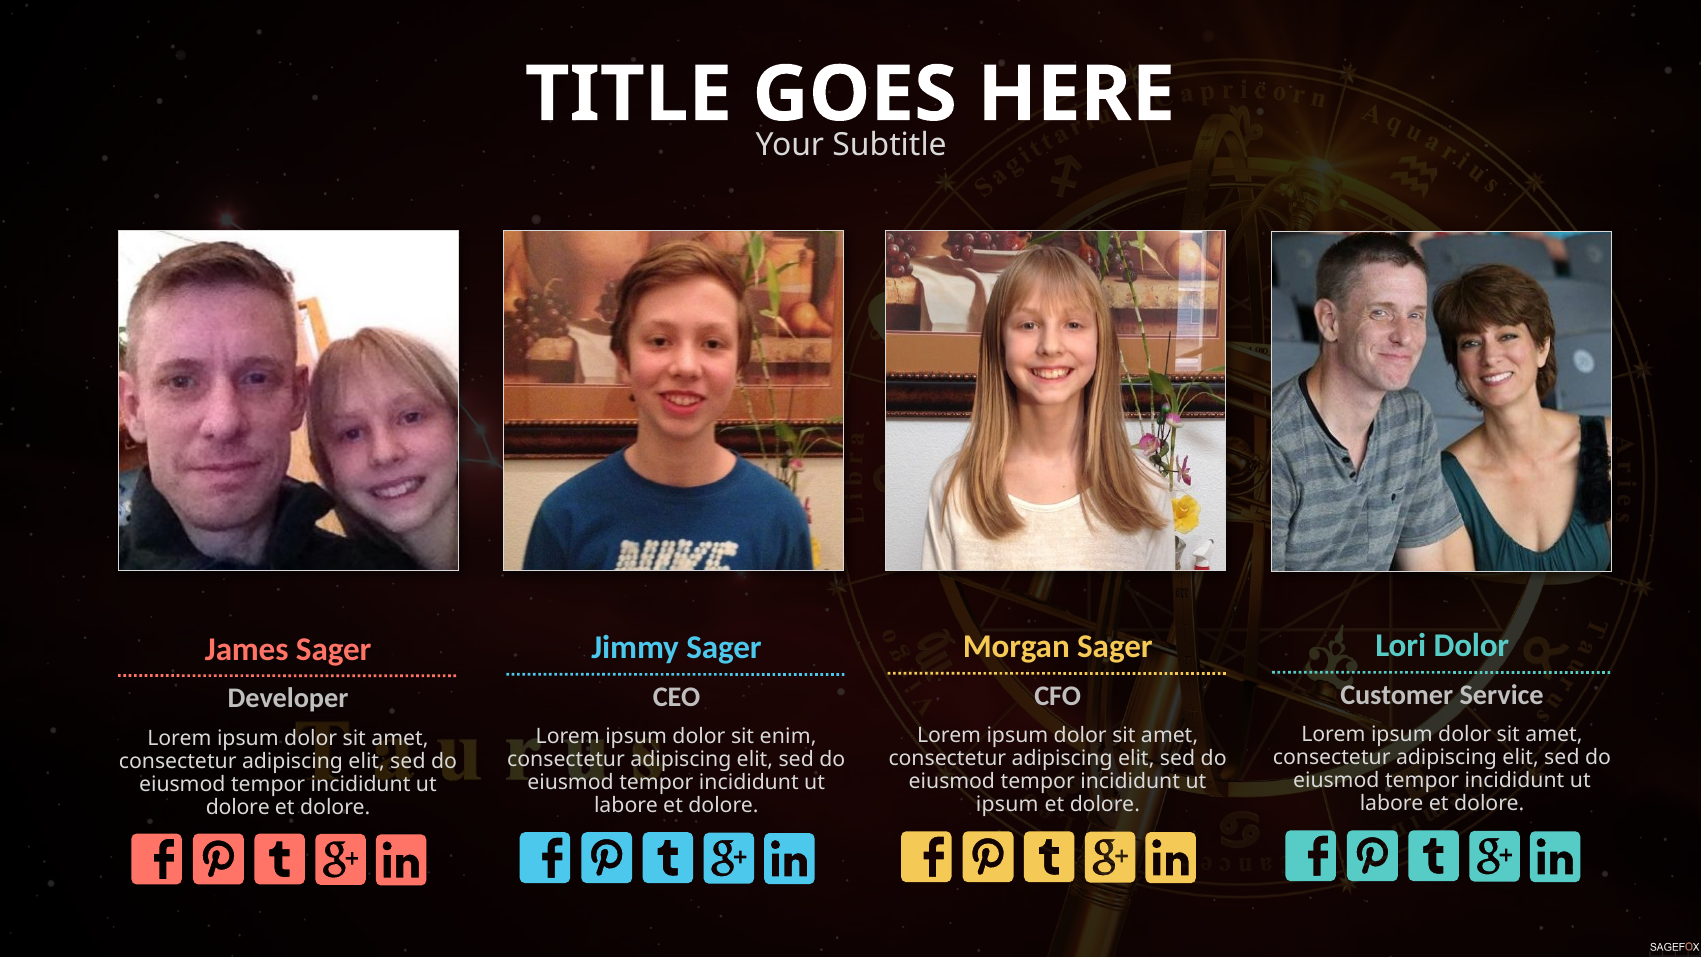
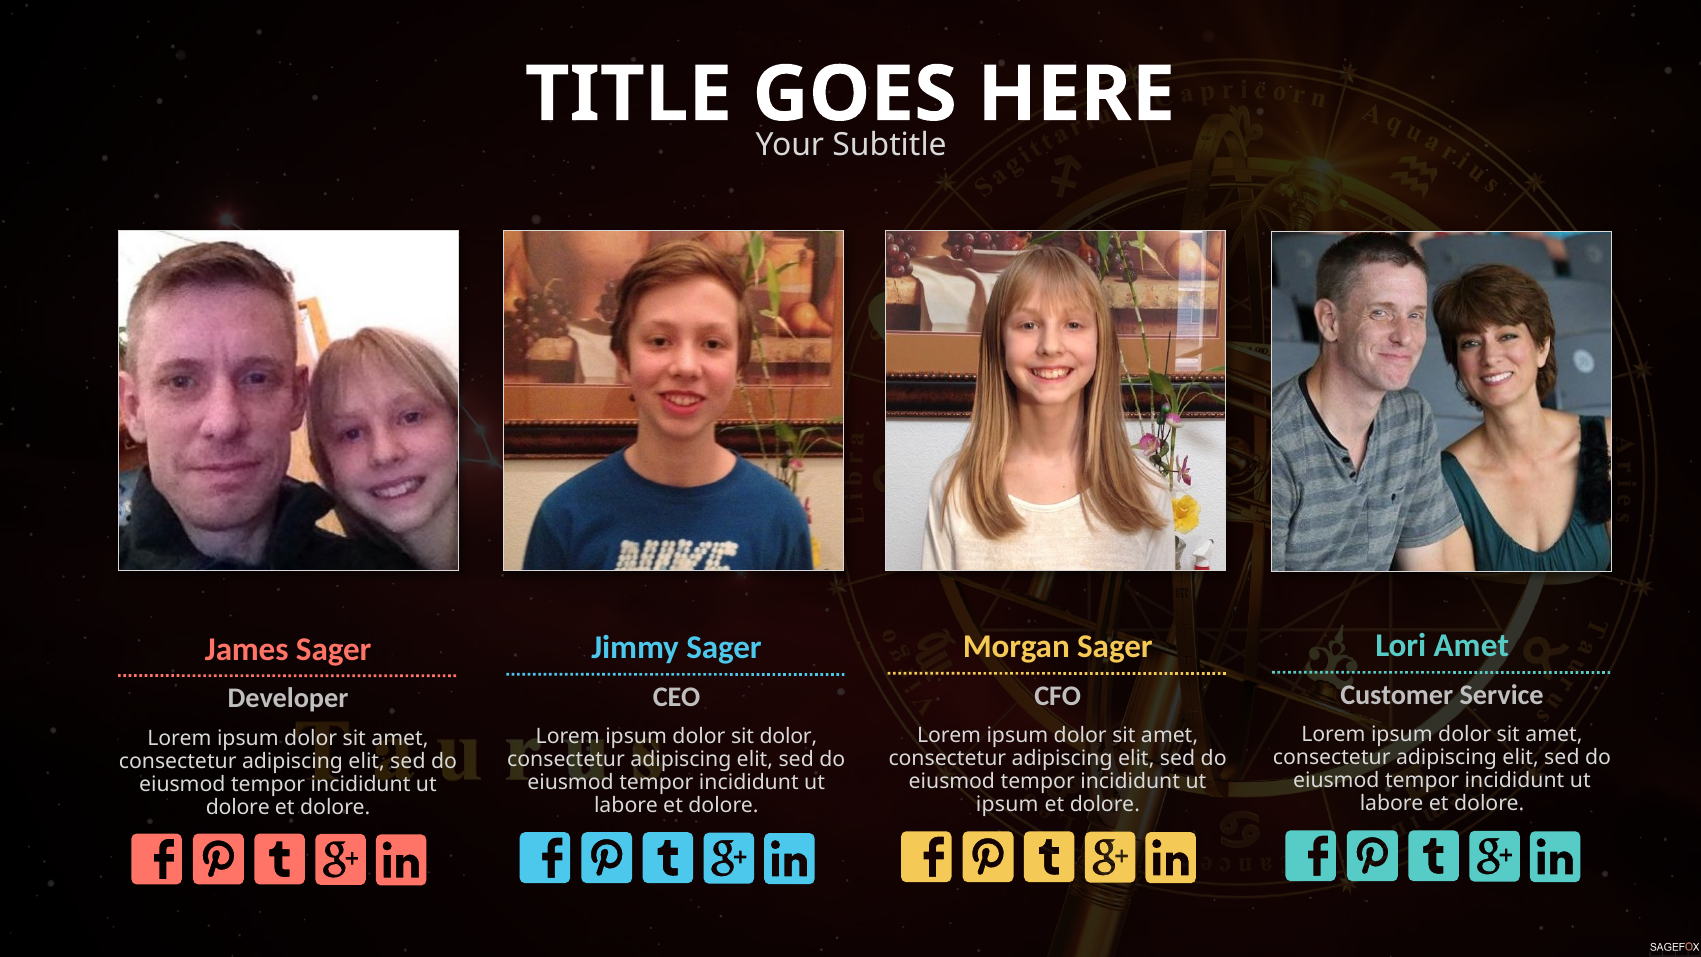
Lori Dolor: Dolor -> Amet
sit enim: enim -> dolor
